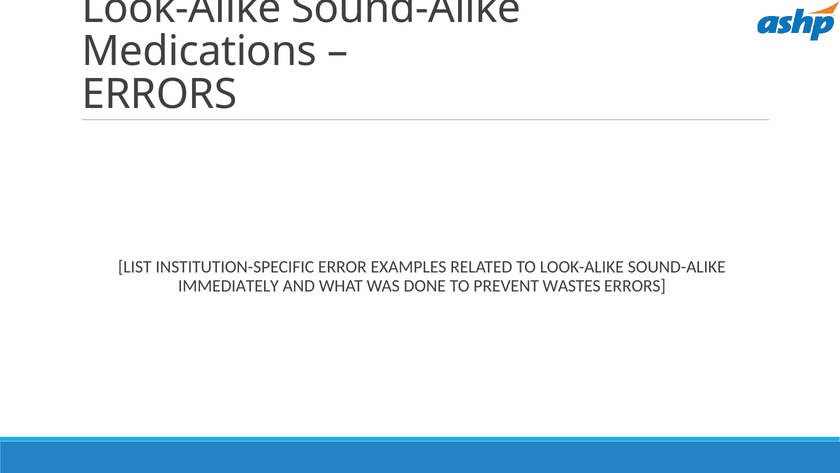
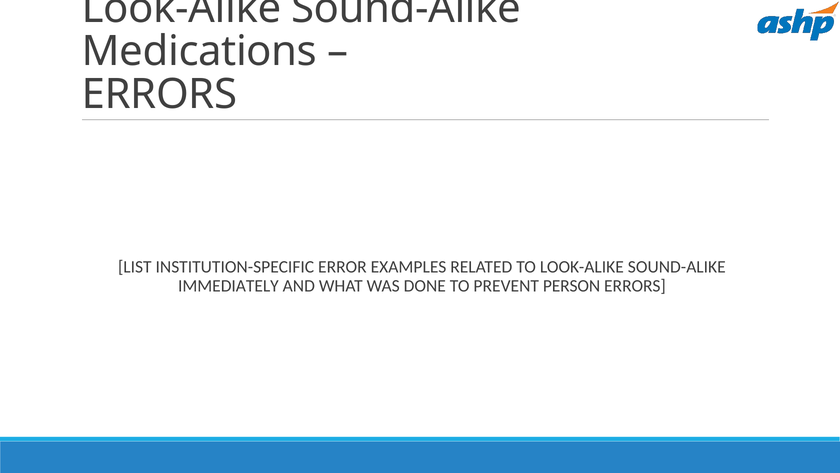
WASTES: WASTES -> PERSON
